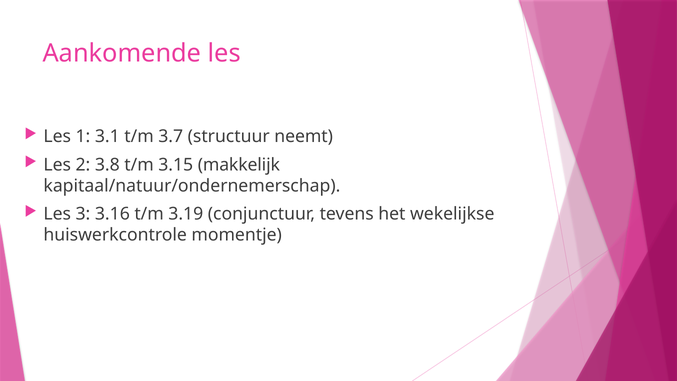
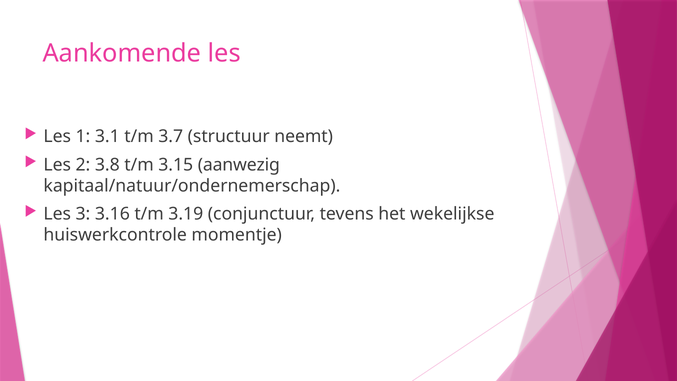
makkelijk: makkelijk -> aanwezig
